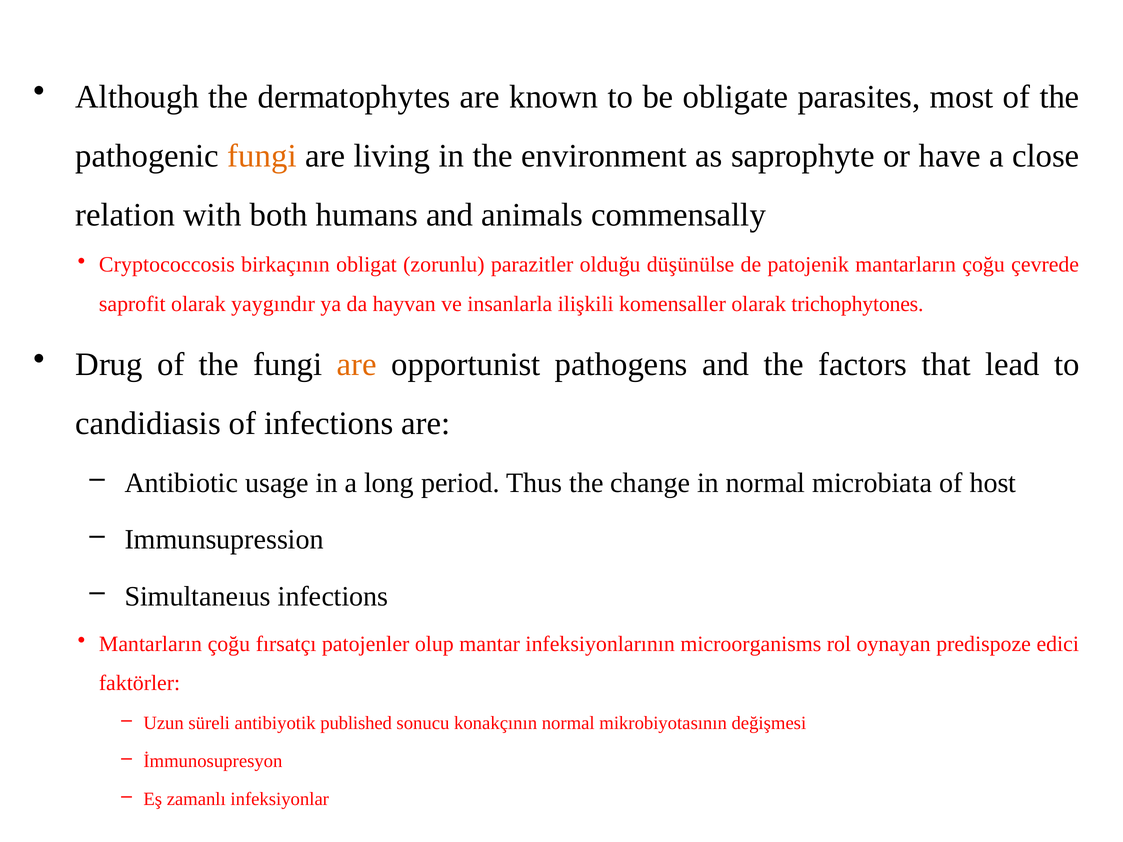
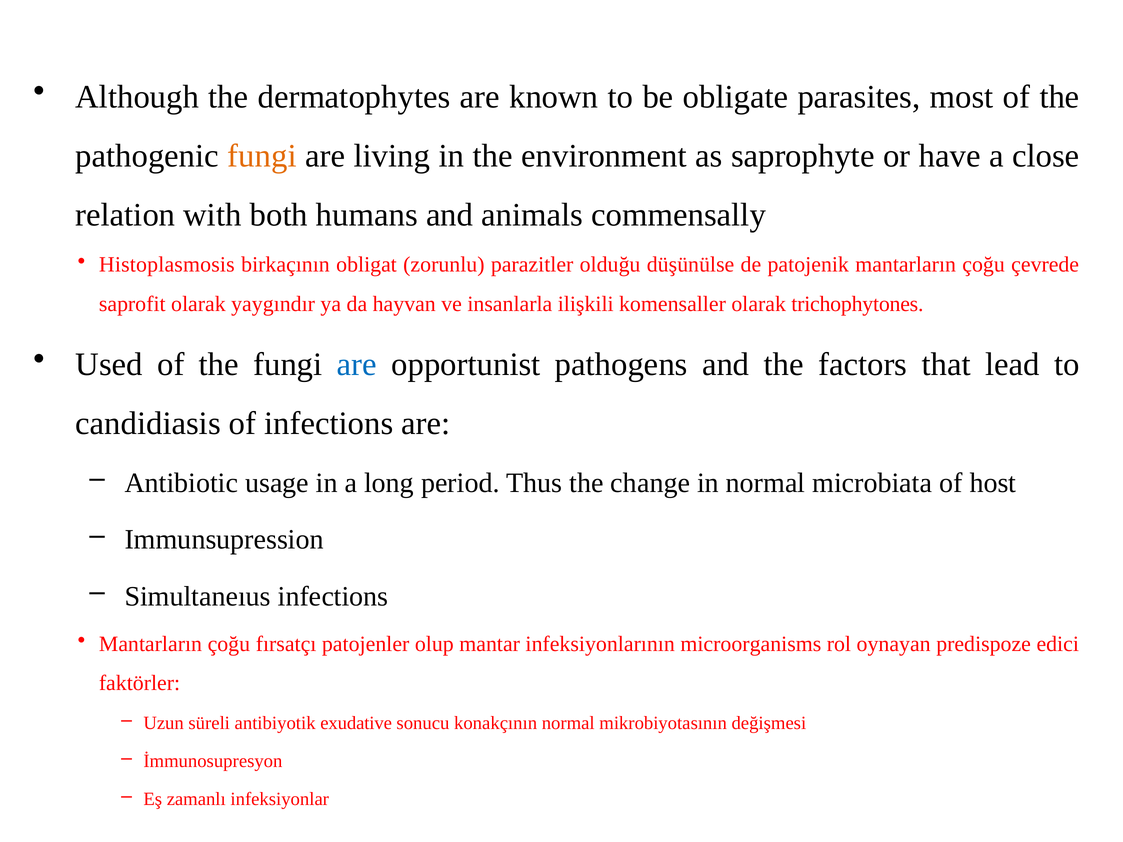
Cryptococcosis: Cryptococcosis -> Histoplasmosis
Drug: Drug -> Used
are at (357, 365) colour: orange -> blue
published: published -> exudative
